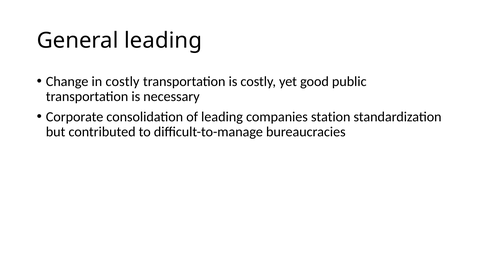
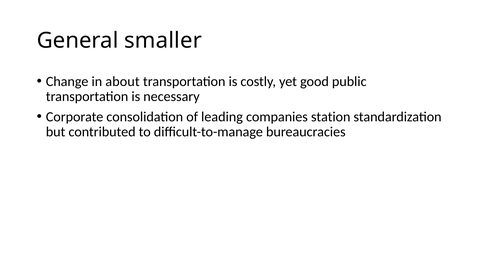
General leading: leading -> smaller
in costly: costly -> about
